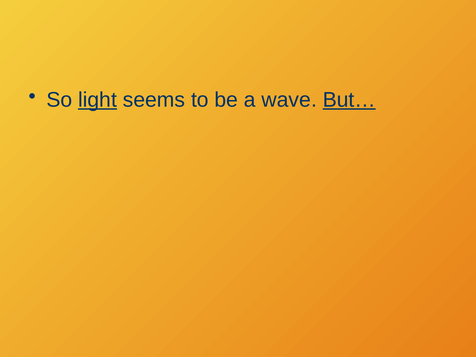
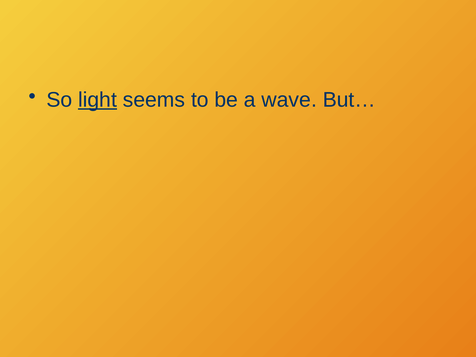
But… underline: present -> none
